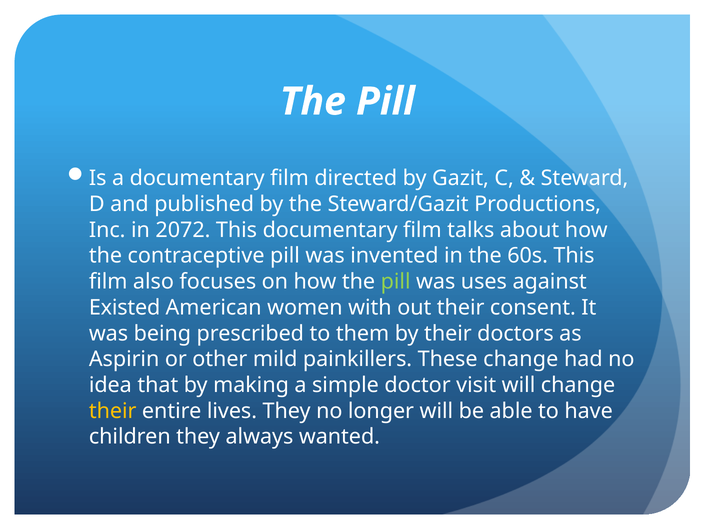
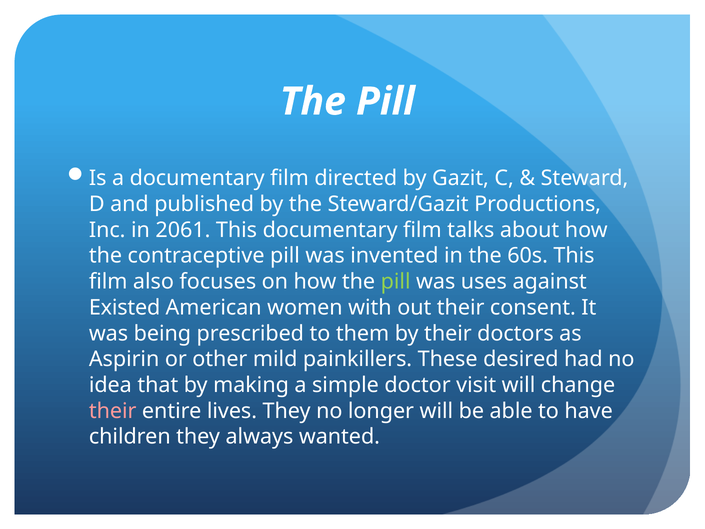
2072: 2072 -> 2061
These change: change -> desired
their at (113, 411) colour: yellow -> pink
